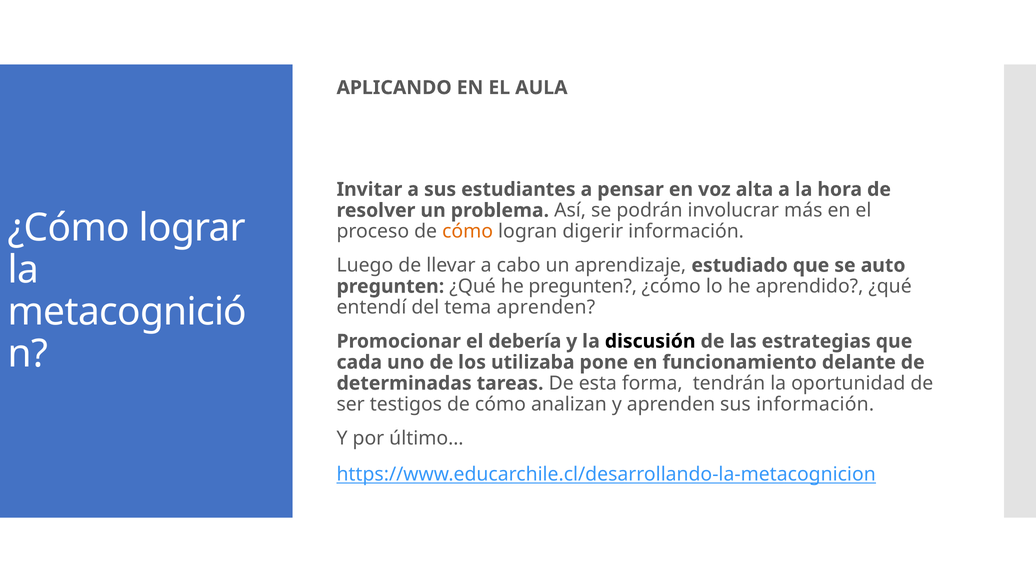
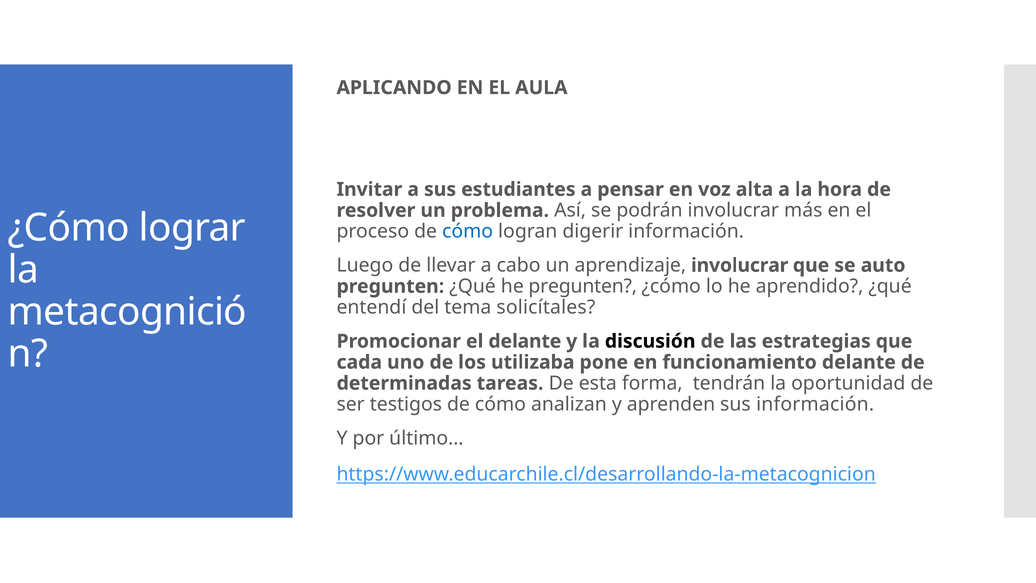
cómo at (468, 231) colour: orange -> blue
aprendizaje estudiado: estudiado -> involucrar
tema aprenden: aprenden -> solicítales
el debería: debería -> delante
